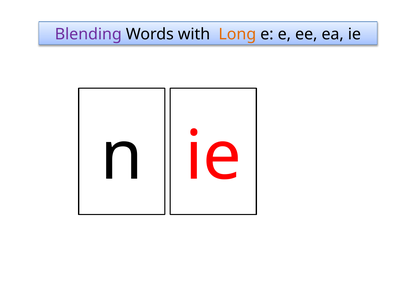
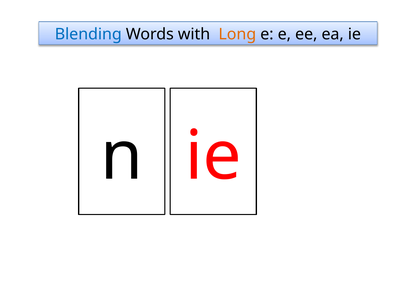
Blending colour: purple -> blue
